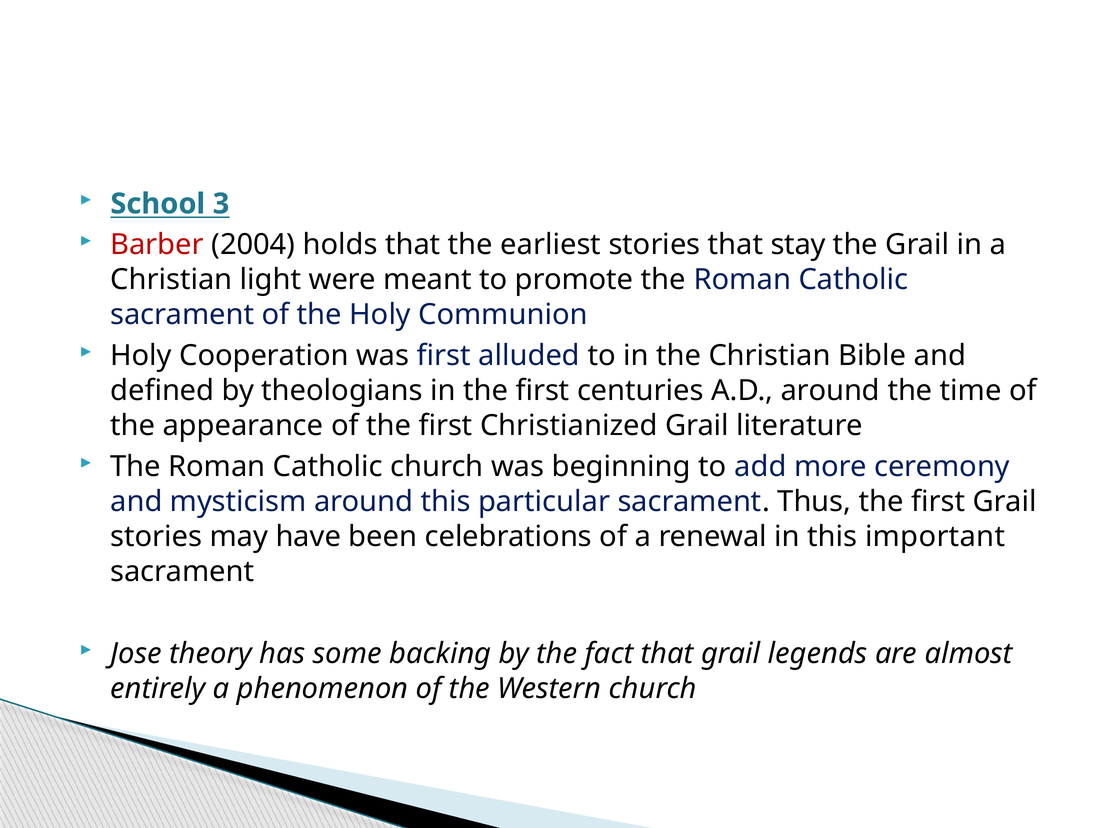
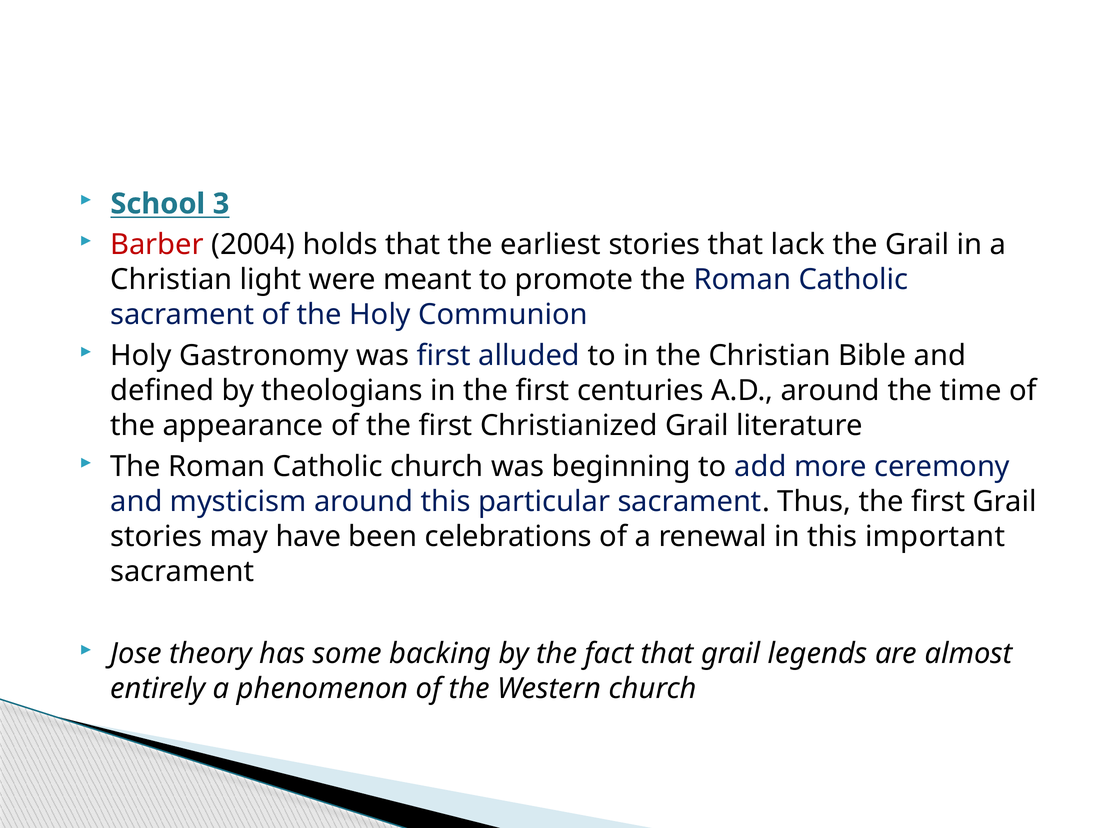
stay: stay -> lack
Cooperation: Cooperation -> Gastronomy
